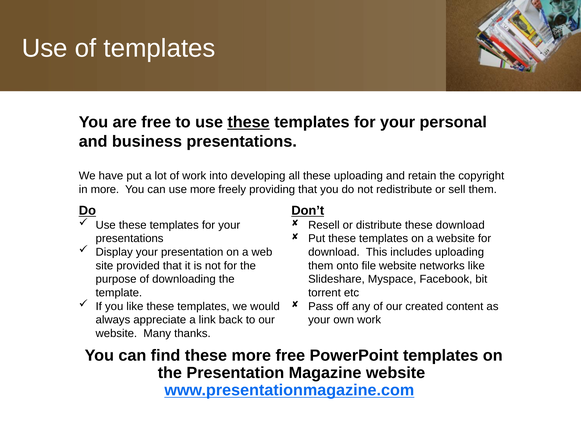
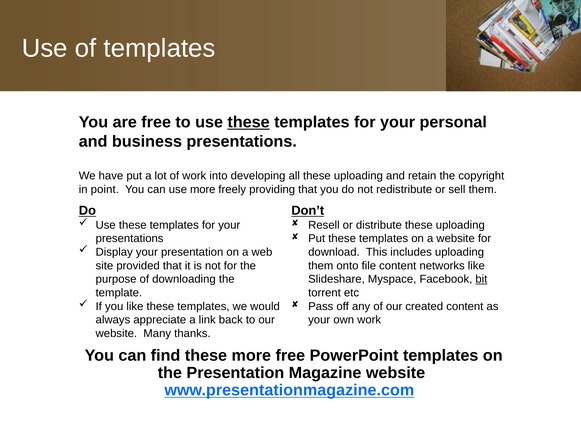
in more: more -> point
distribute these download: download -> uploading
file website: website -> content
bit underline: none -> present
